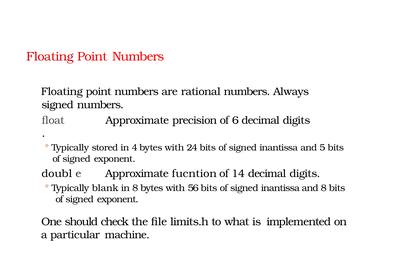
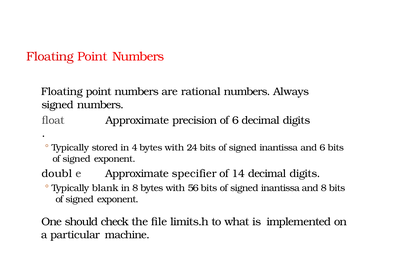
and 5: 5 -> 6
fucntion: fucntion -> specifier
